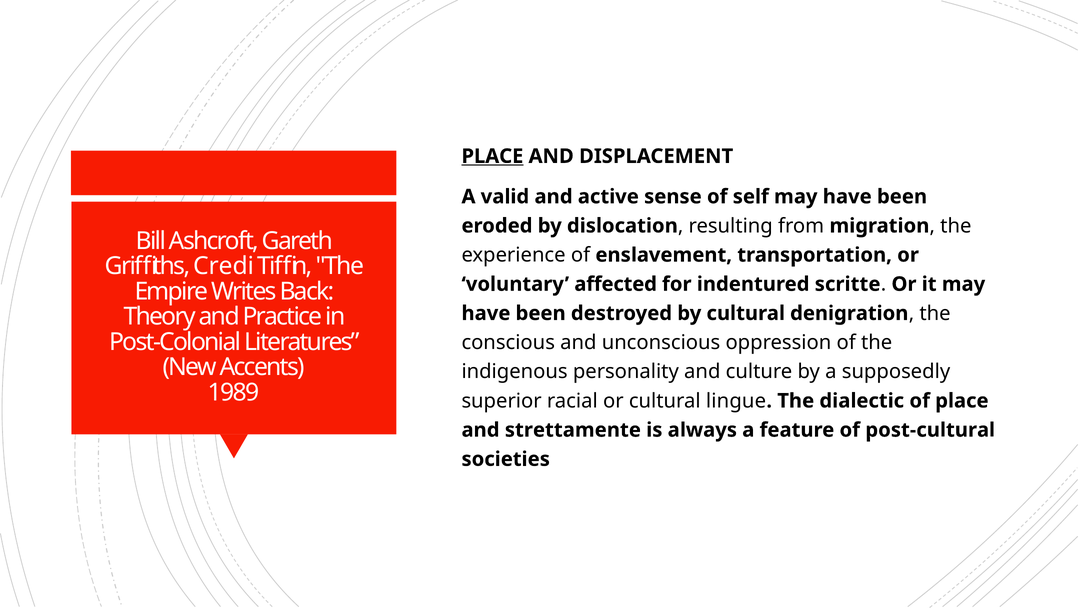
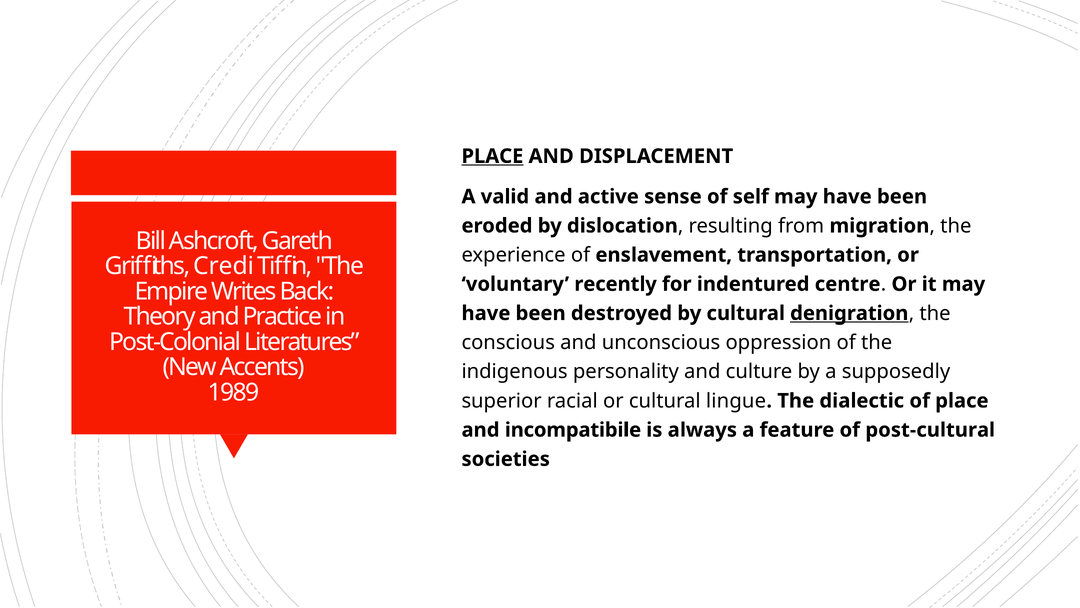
affected: affected -> recently
scritte: scritte -> centre
denigration underline: none -> present
strettamente: strettamente -> incompatibile
